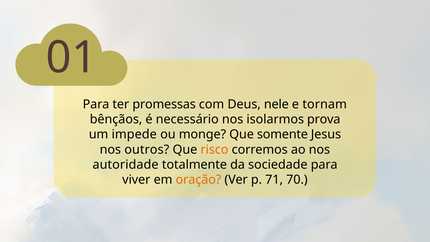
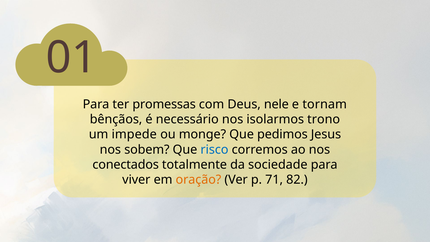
prova: prova -> trono
somente: somente -> pedimos
outros: outros -> sobem
risco colour: orange -> blue
autoridade: autoridade -> conectados
70: 70 -> 82
